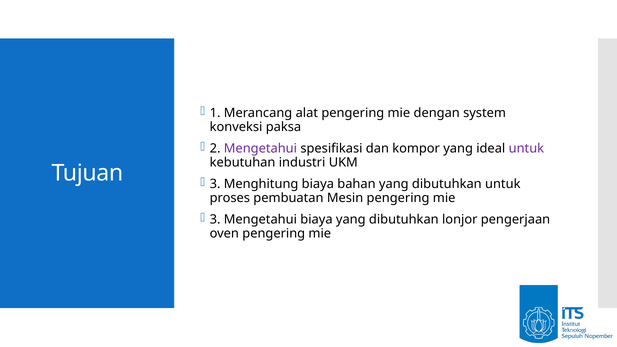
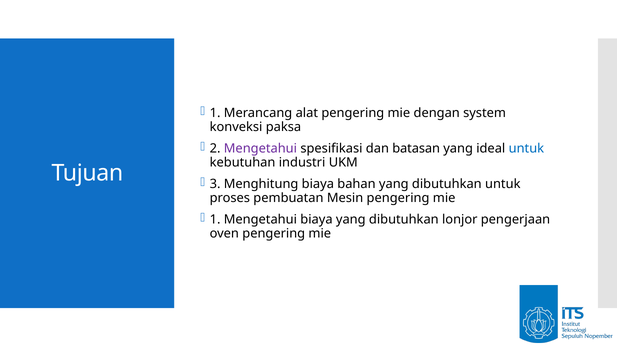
kompor: kompor -> batasan
untuk at (526, 149) colour: purple -> blue
3 at (215, 219): 3 -> 1
